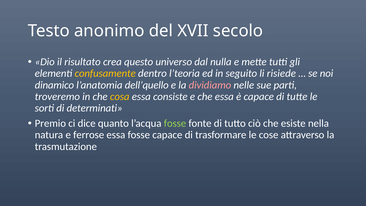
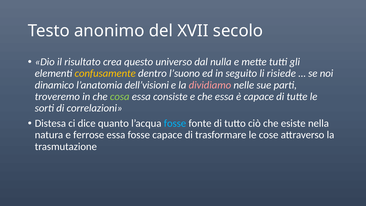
l’teoria: l’teoria -> l’suono
dell’quello: dell’quello -> dell’visioni
cosa colour: yellow -> light green
determinati: determinati -> correlazioni
Premio: Premio -> Distesa
fosse at (175, 123) colour: light green -> light blue
